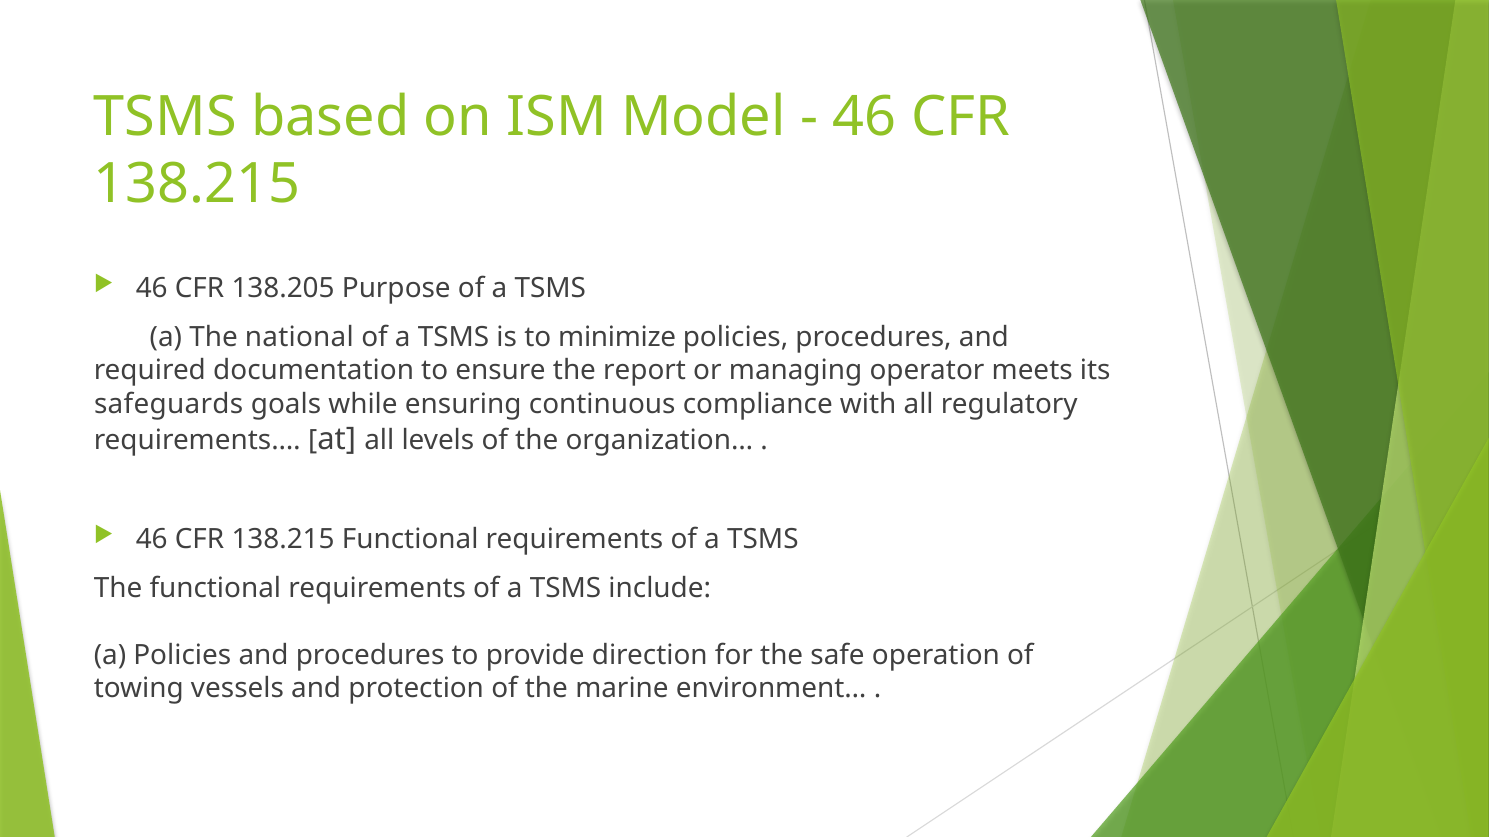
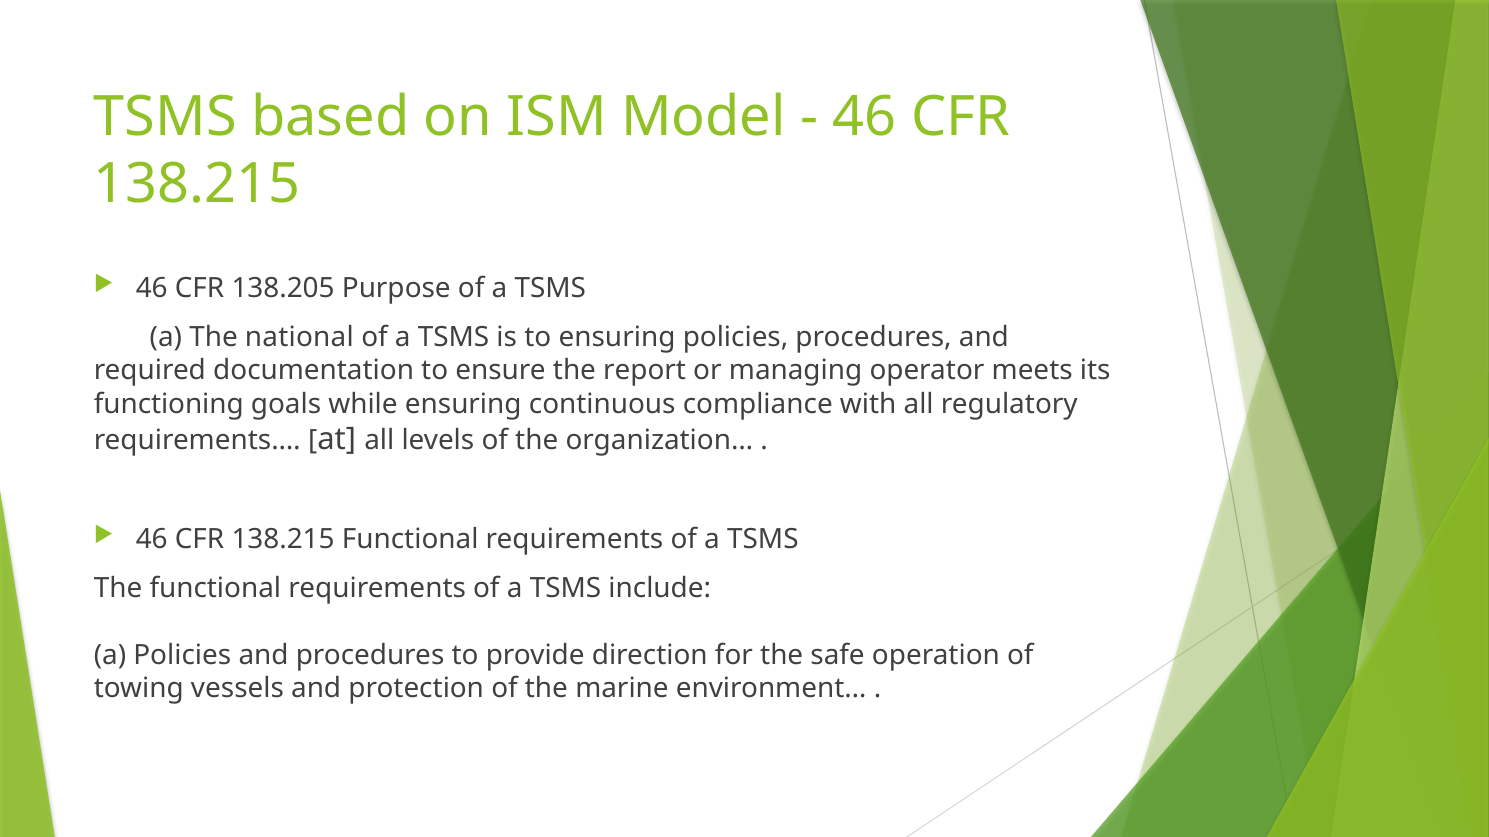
to minimize: minimize -> ensuring
safeguards: safeguards -> functioning
